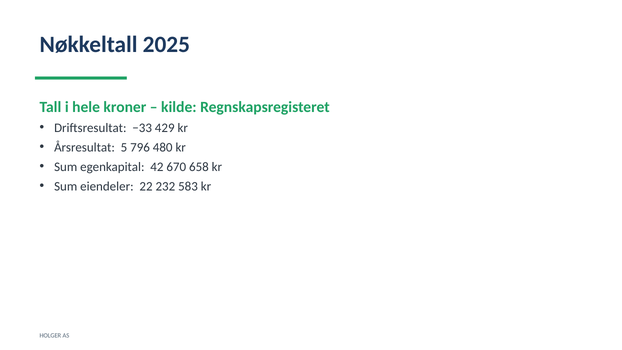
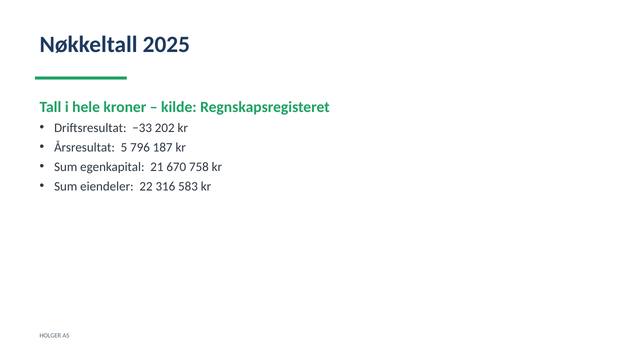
429: 429 -> 202
480: 480 -> 187
42: 42 -> 21
658: 658 -> 758
232: 232 -> 316
